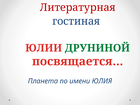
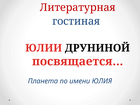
ДРУНИНОЙ colour: green -> black
